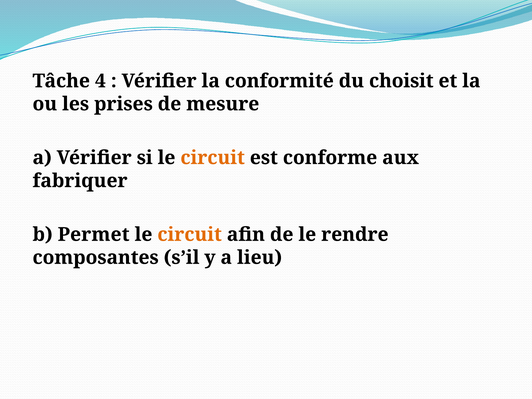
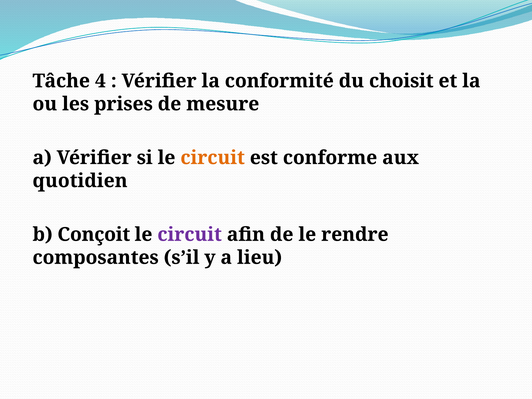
fabriquer: fabriquer -> quotidien
Permet: Permet -> Conçoit
circuit at (190, 235) colour: orange -> purple
